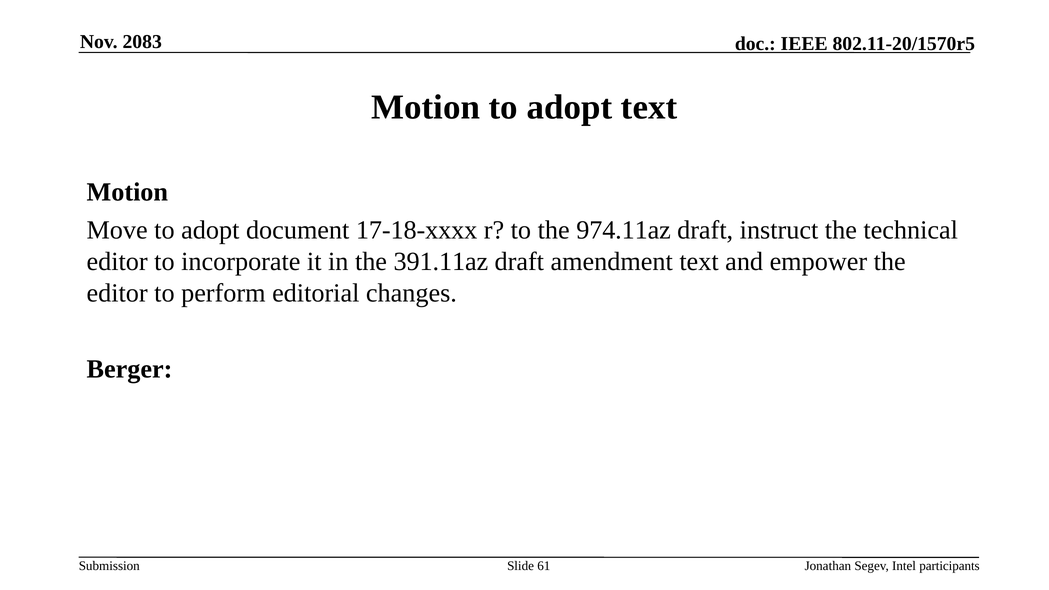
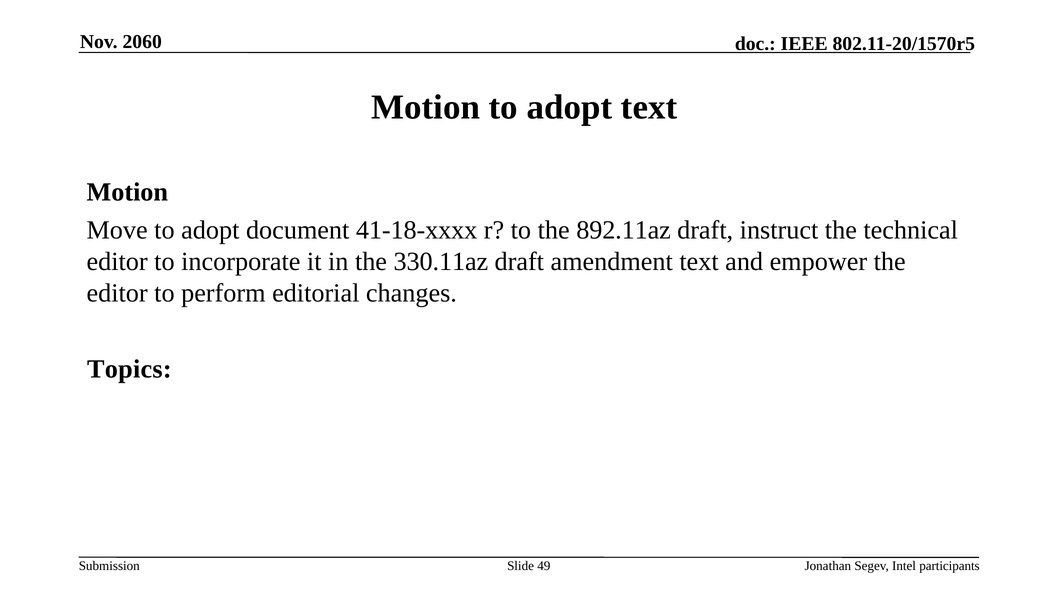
2083: 2083 -> 2060
17-18-xxxx: 17-18-xxxx -> 41-18-xxxx
974.11az: 974.11az -> 892.11az
391.11az: 391.11az -> 330.11az
Berger: Berger -> Topics
61: 61 -> 49
